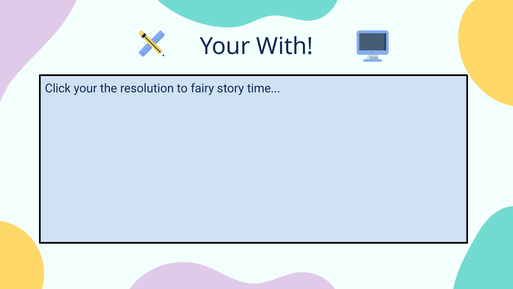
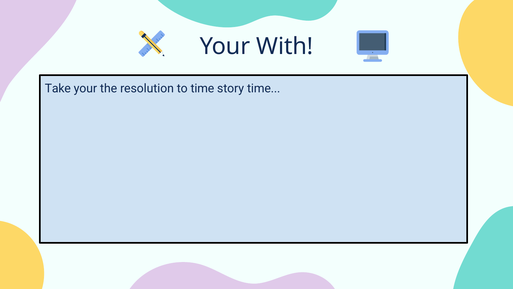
Click: Click -> Take
to fairy: fairy -> time
